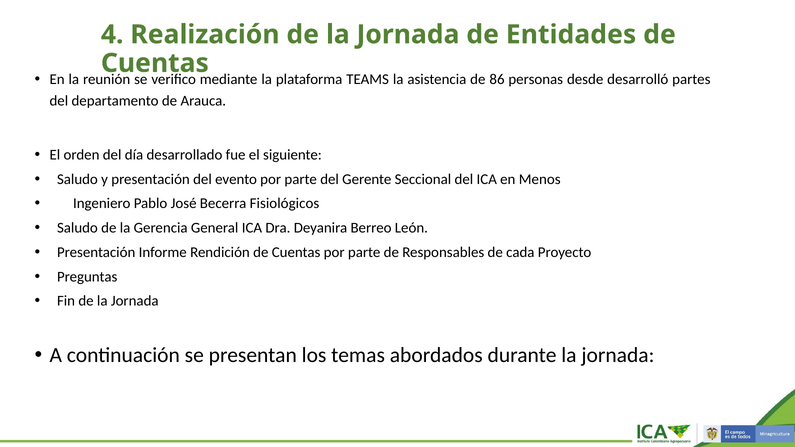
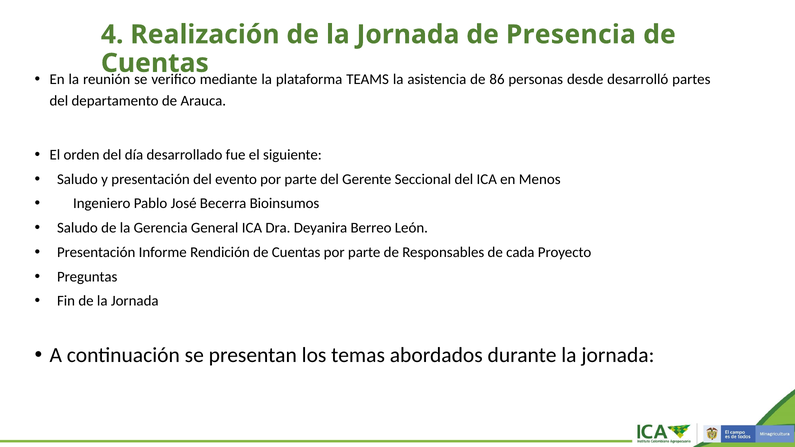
Entidades: Entidades -> Presencia
Fisiológicos: Fisiológicos -> Bioinsumos
